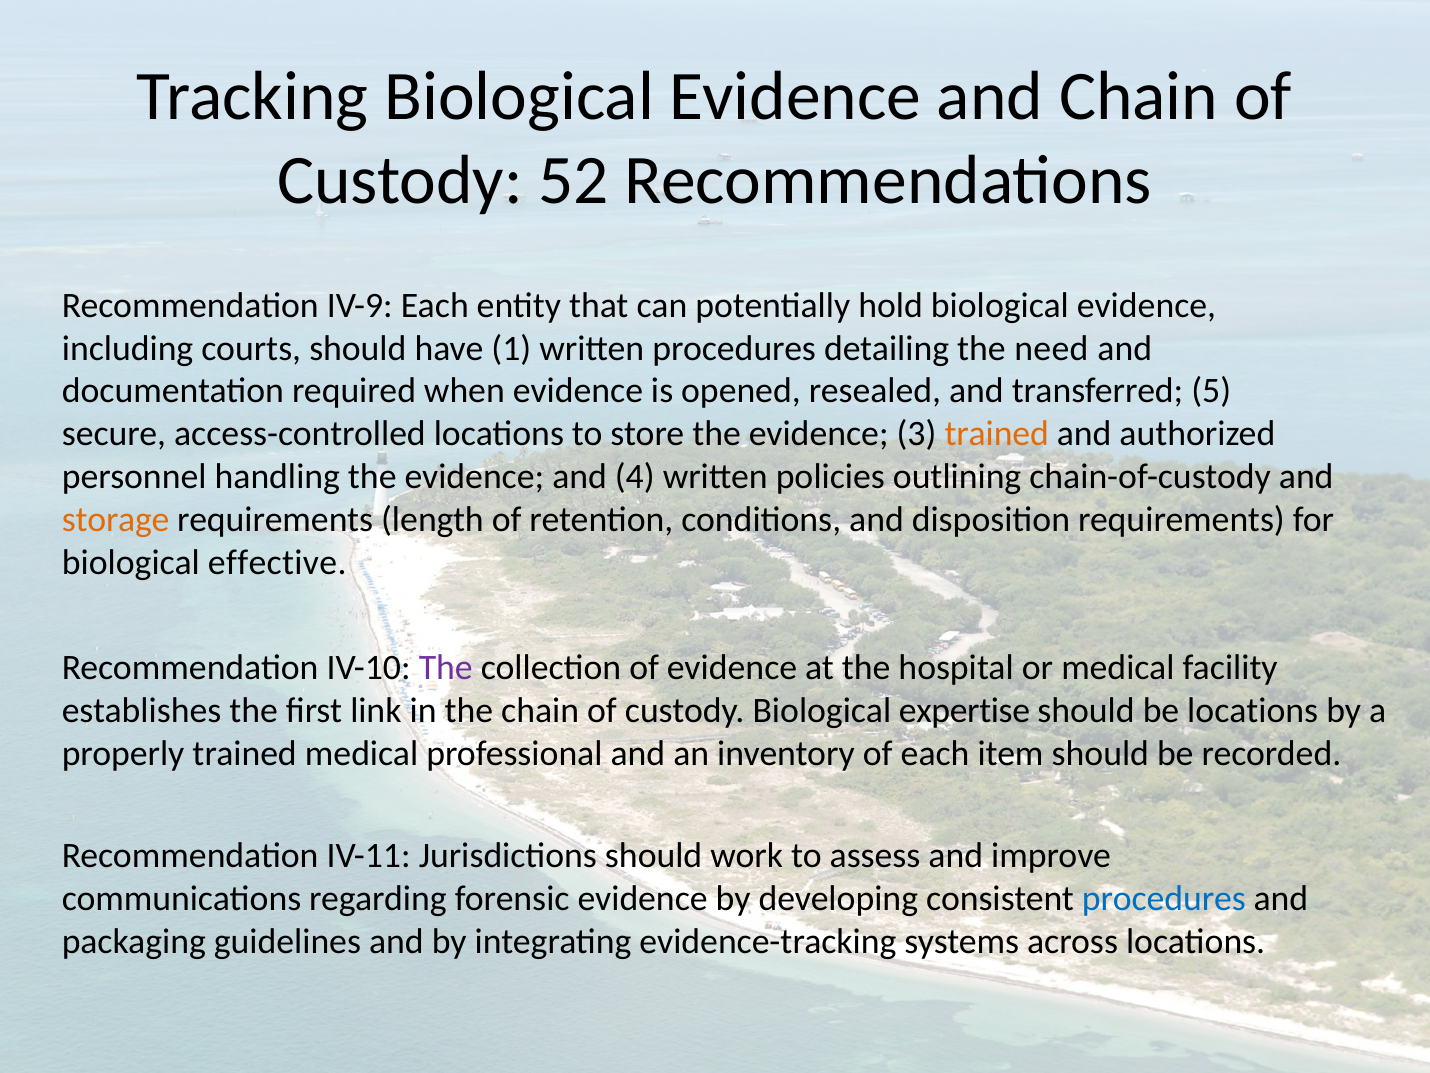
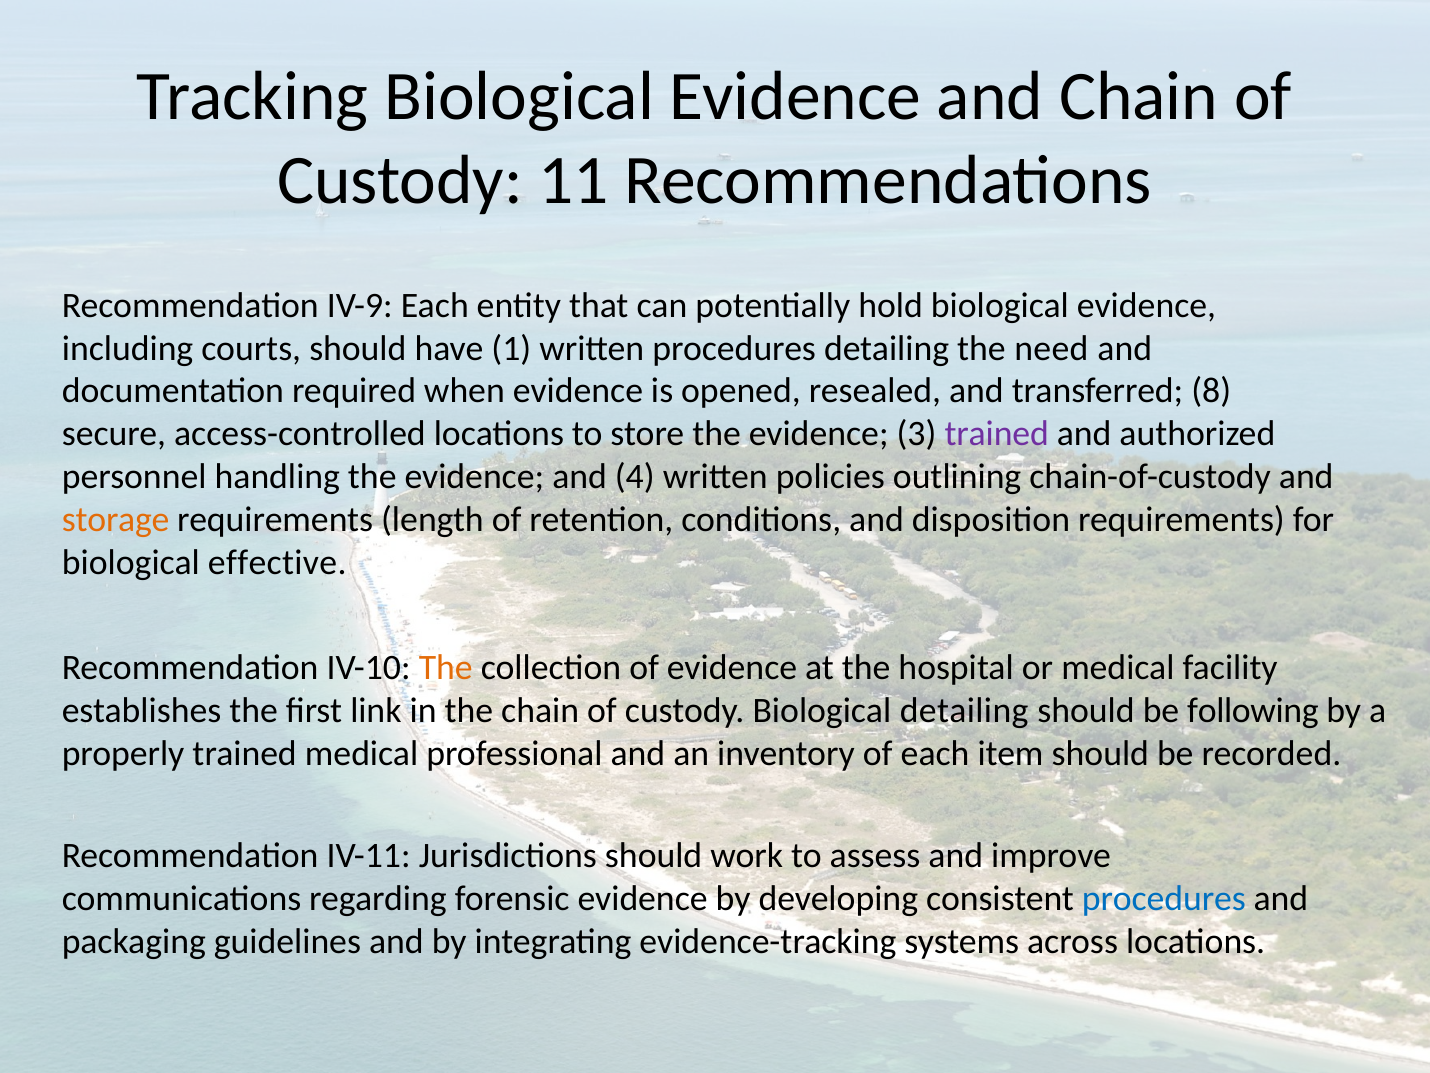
52: 52 -> 11
5: 5 -> 8
trained at (997, 434) colour: orange -> purple
The at (446, 668) colour: purple -> orange
Biological expertise: expertise -> detailing
be locations: locations -> following
